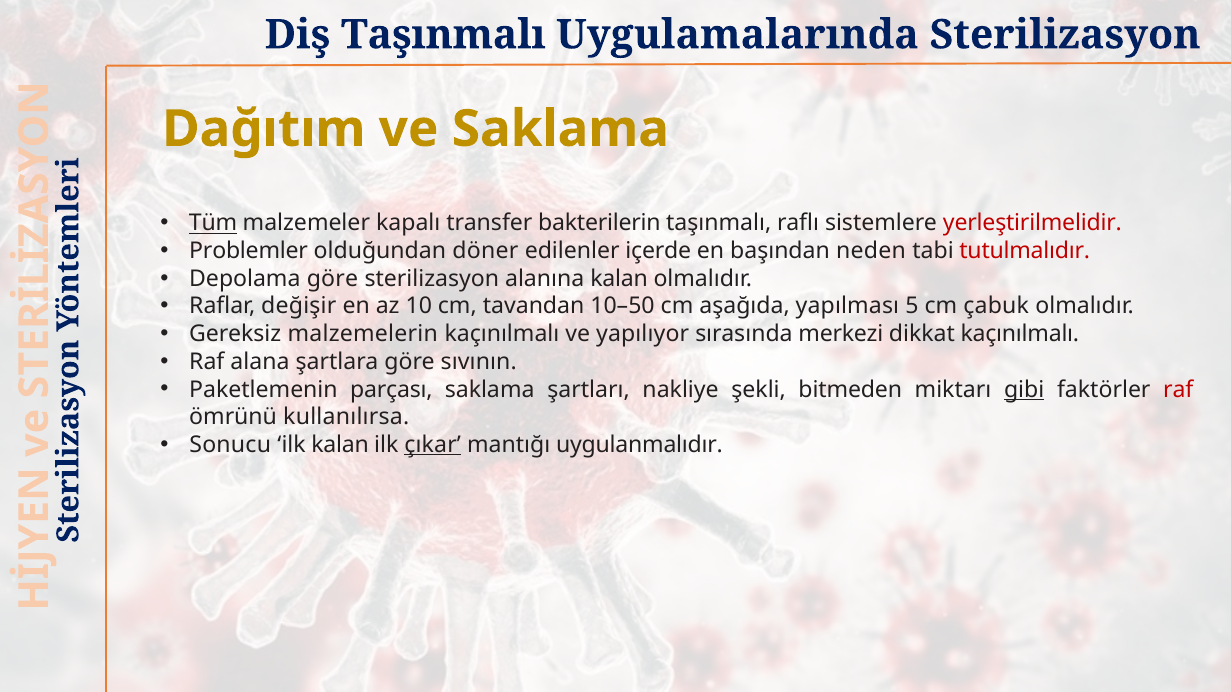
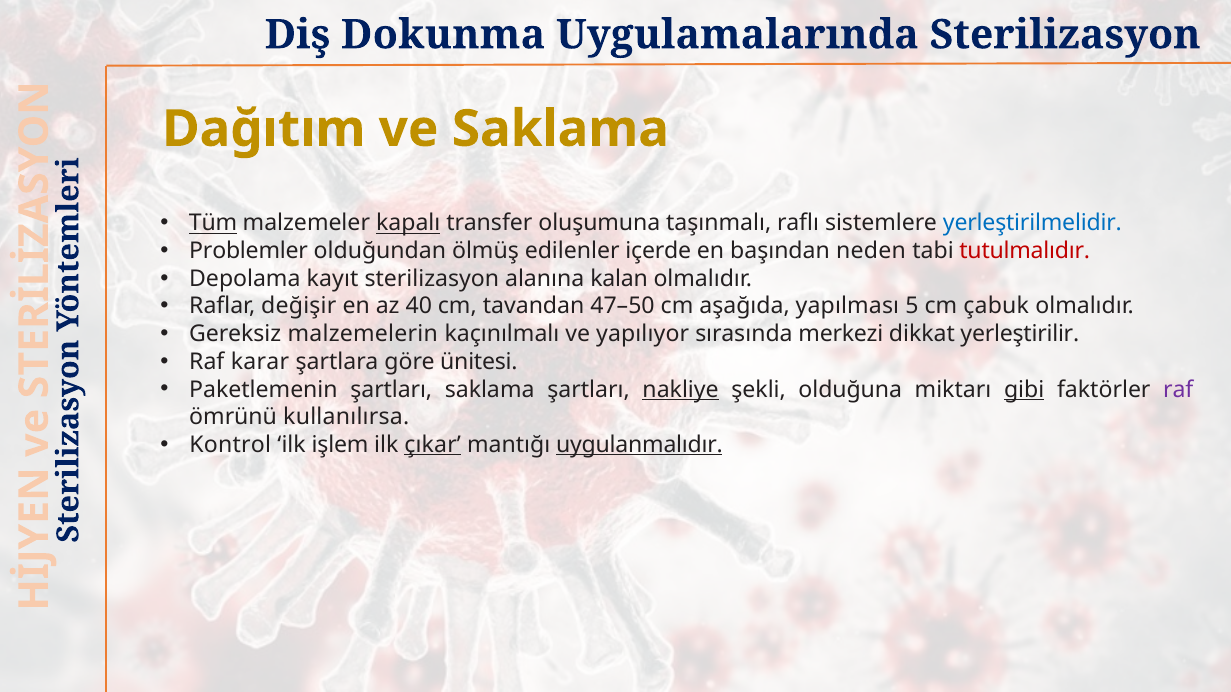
Diş Taşınmalı: Taşınmalı -> Dokunma
kapalı underline: none -> present
bakterilerin: bakterilerin -> oluşumuna
yerleştirilmelidir colour: red -> blue
döner: döner -> ölmüş
Depolama göre: göre -> kayıt
10: 10 -> 40
10–50: 10–50 -> 47–50
dikkat kaçınılmalı: kaçınılmalı -> yerleştirilir
alana: alana -> karar
sıvının: sıvının -> ünitesi
Paketlemenin parçası: parçası -> şartları
nakliye underline: none -> present
bitmeden: bitmeden -> olduğuna
raf at (1178, 390) colour: red -> purple
Sonucu: Sonucu -> Kontrol
ilk kalan: kalan -> işlem
uygulanmalıdır underline: none -> present
